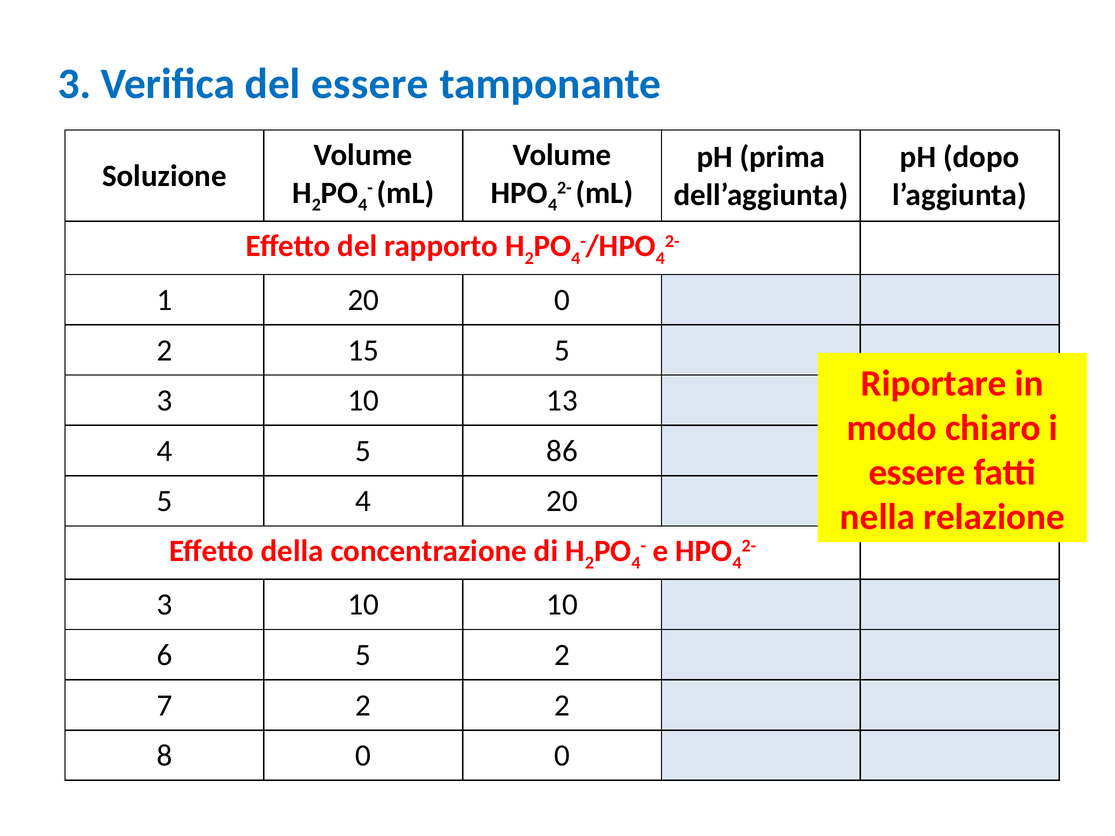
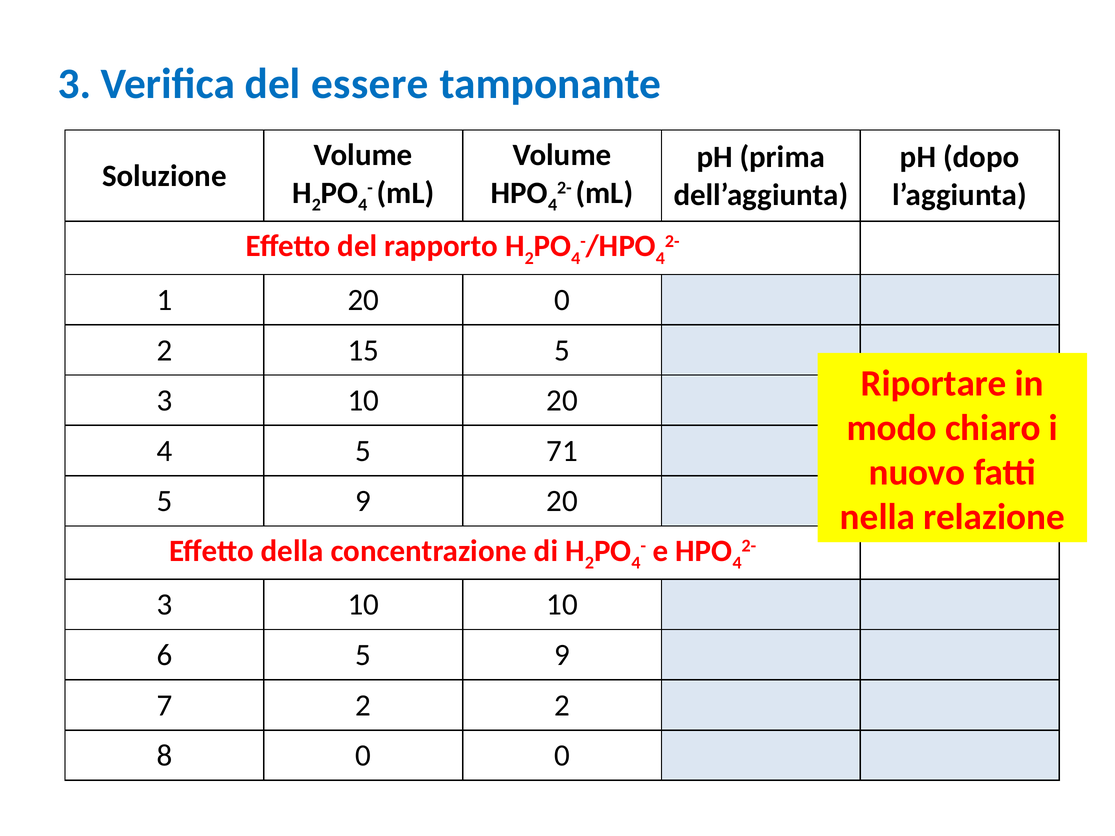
10 13: 13 -> 20
86: 86 -> 71
essere at (917, 473): essere -> nuovo
4 at (363, 501): 4 -> 9
6 5 2: 2 -> 9
